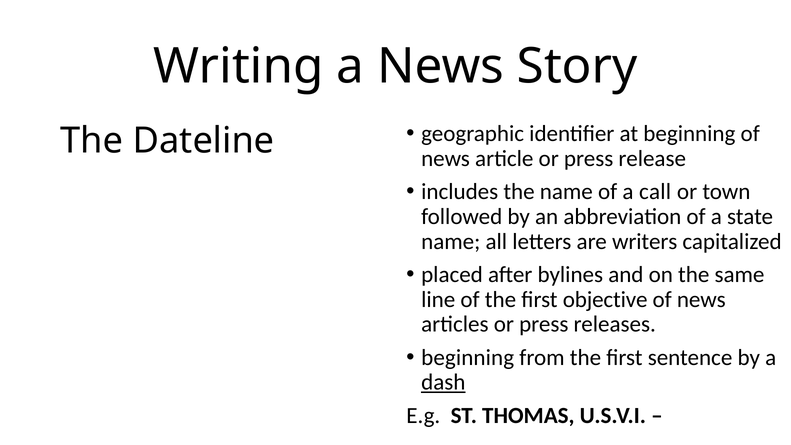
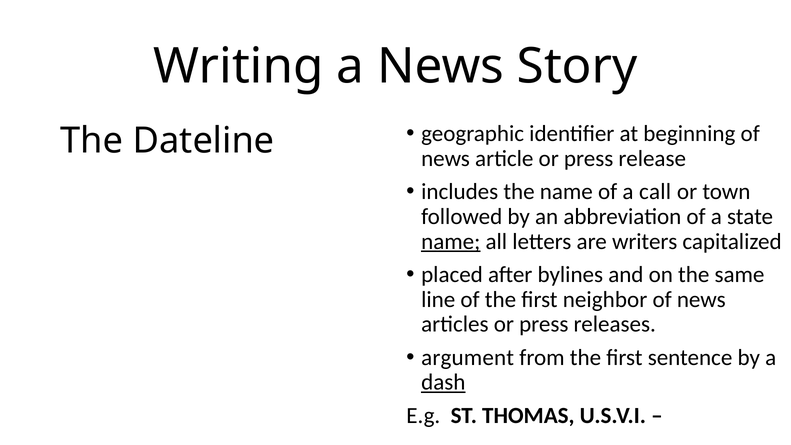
name at (451, 241) underline: none -> present
objective: objective -> neighbor
beginning at (468, 357): beginning -> argument
